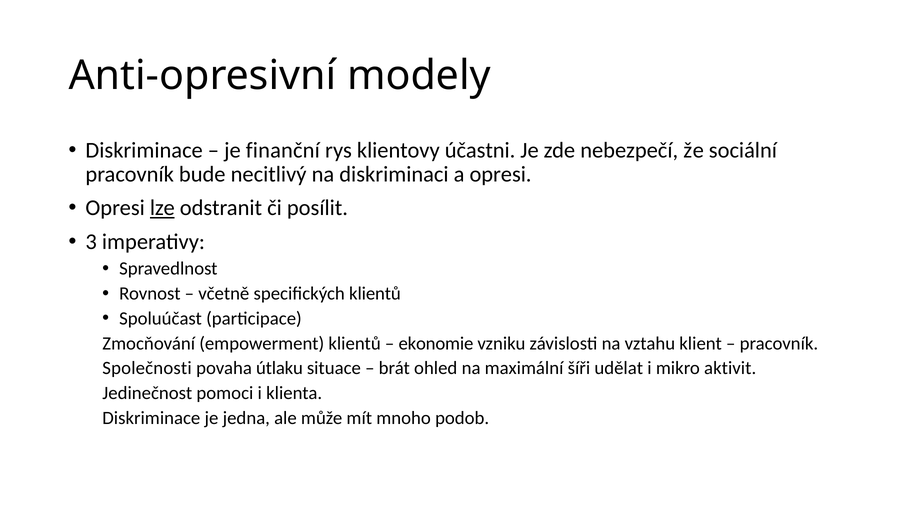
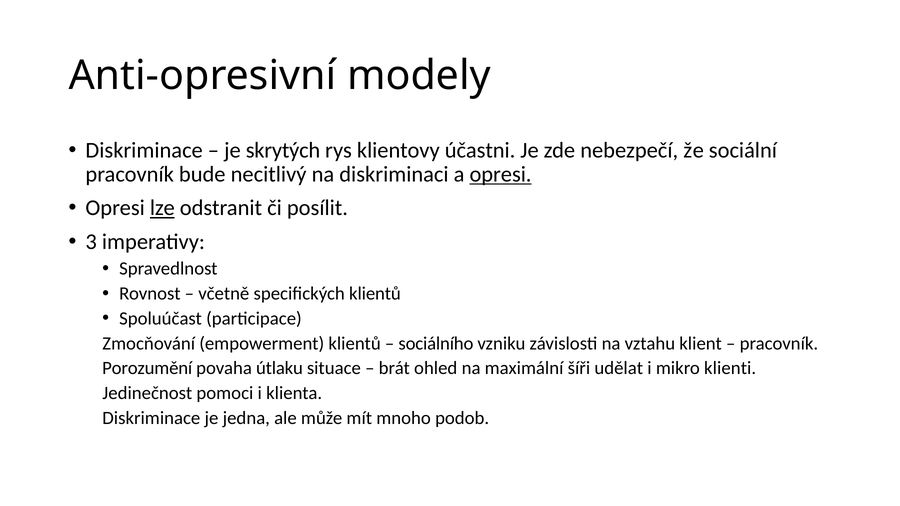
finanční: finanční -> skrytých
opresi at (501, 174) underline: none -> present
ekonomie: ekonomie -> sociálního
Společnosti: Společnosti -> Porozumění
aktivit: aktivit -> klienti
